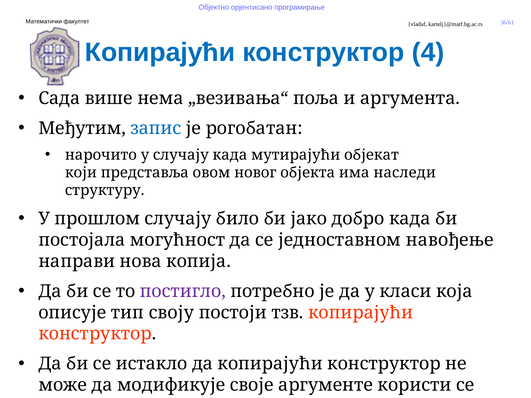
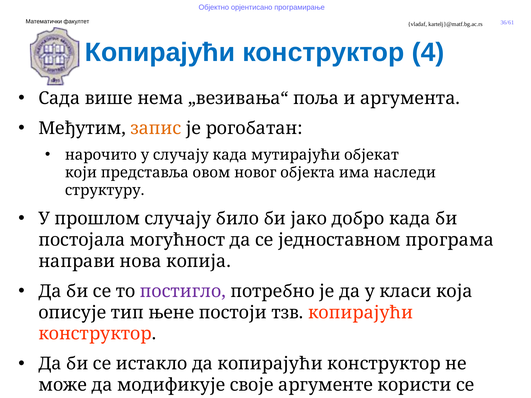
запис colour: blue -> orange
навођење: навођење -> програма
своју: своју -> њене
